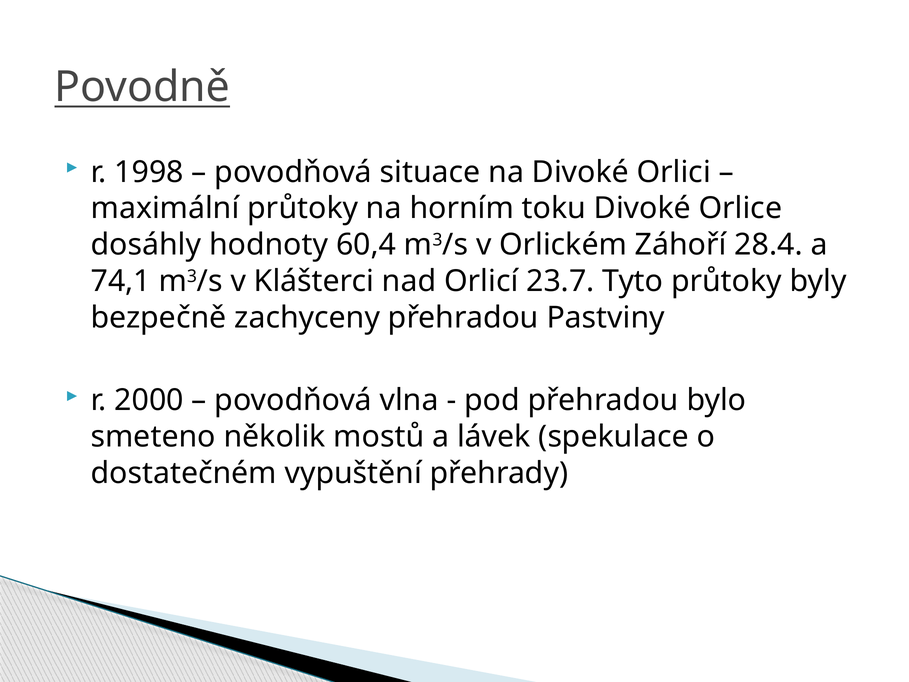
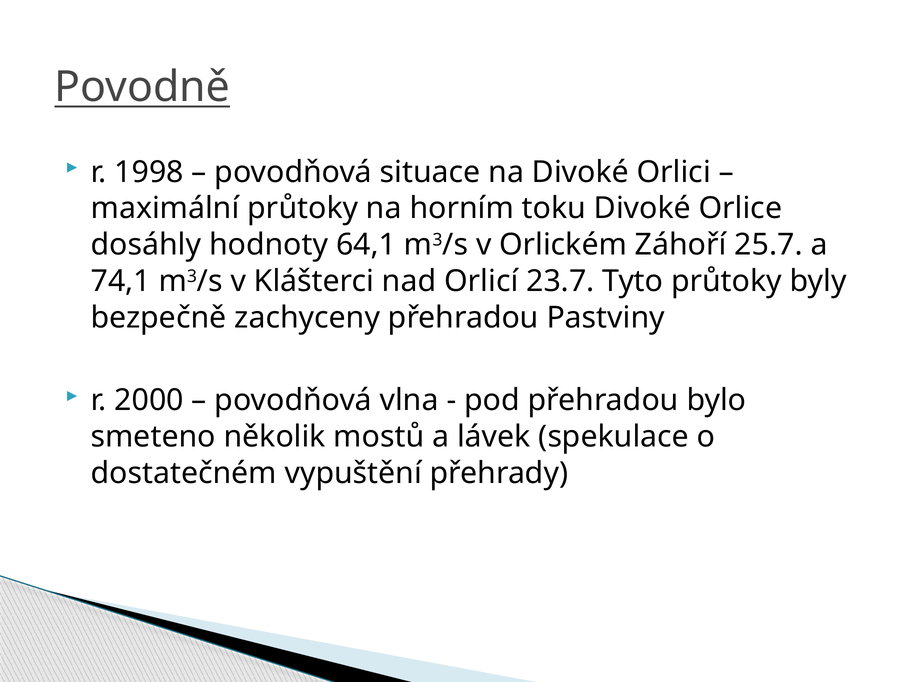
60,4: 60,4 -> 64,1
28.4: 28.4 -> 25.7
